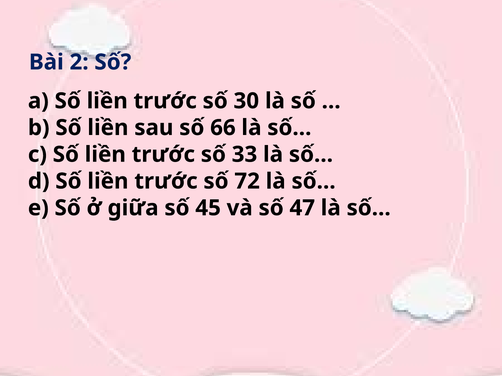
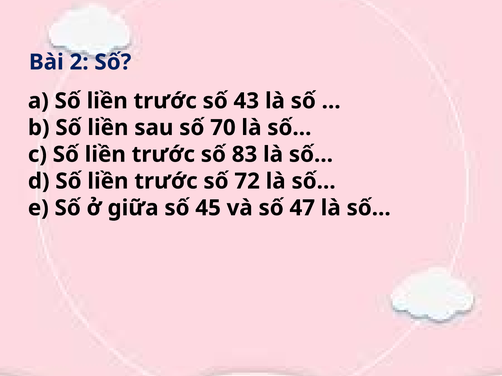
30: 30 -> 43
66: 66 -> 70
33: 33 -> 83
